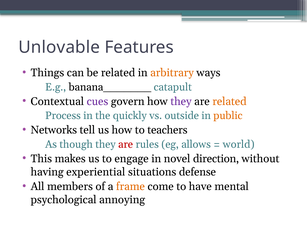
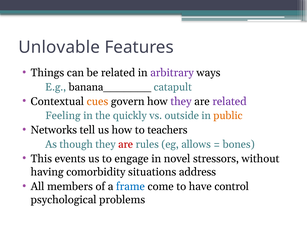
arbitrary colour: orange -> purple
cues colour: purple -> orange
related at (229, 102) colour: orange -> purple
Process: Process -> Feeling
world: world -> bones
makes: makes -> events
direction: direction -> stressors
experiential: experiential -> comorbidity
defense: defense -> address
frame colour: orange -> blue
mental: mental -> control
annoying: annoying -> problems
